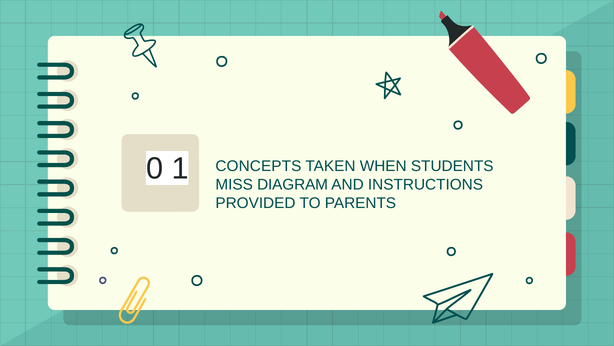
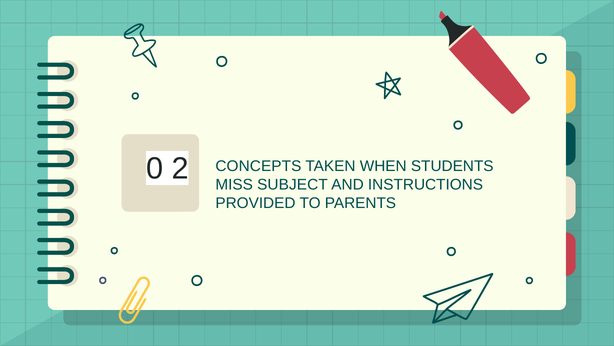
1: 1 -> 2
DIAGRAM: DIAGRAM -> SUBJECT
